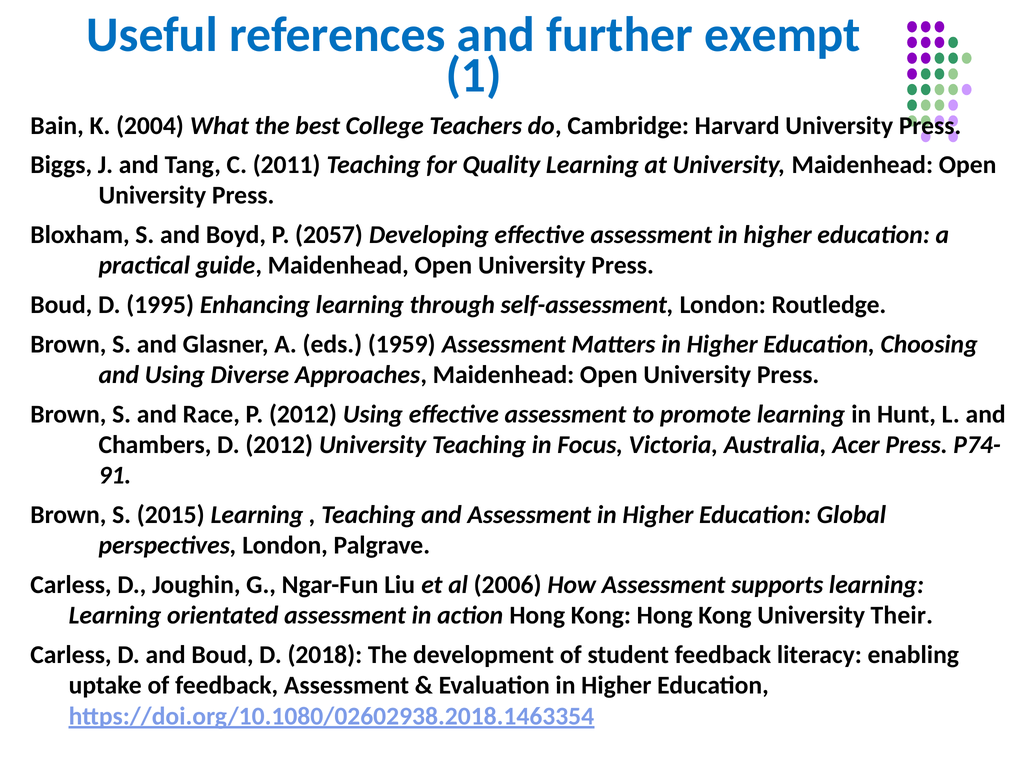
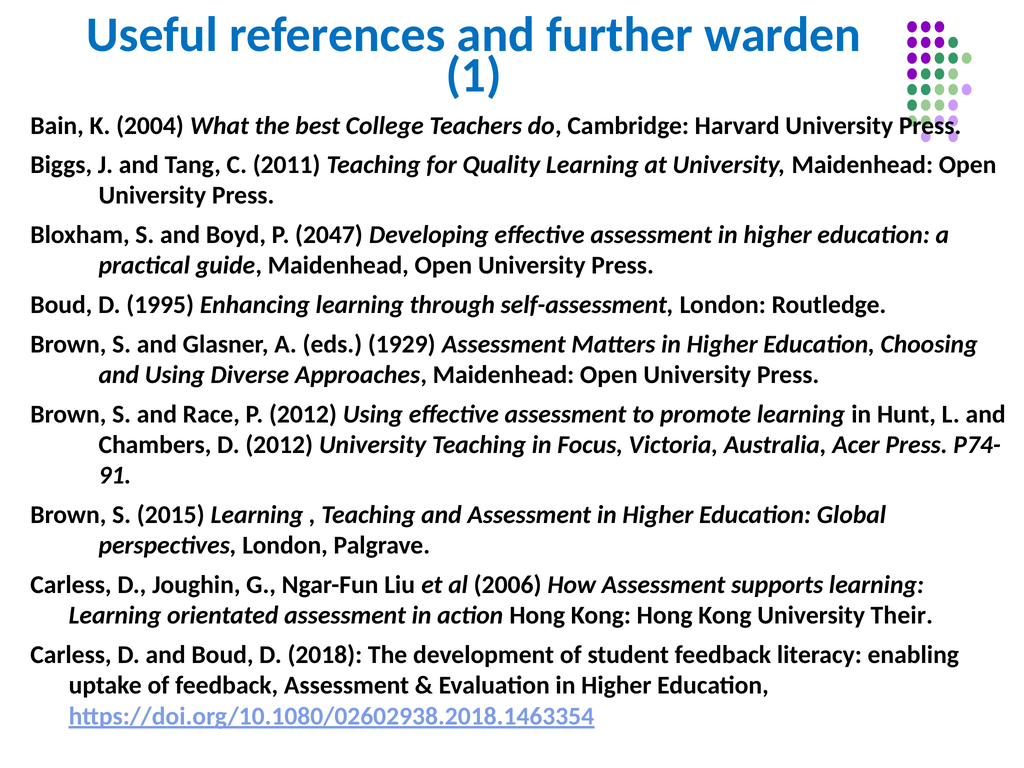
exempt: exempt -> warden
2057: 2057 -> 2047
1959: 1959 -> 1929
